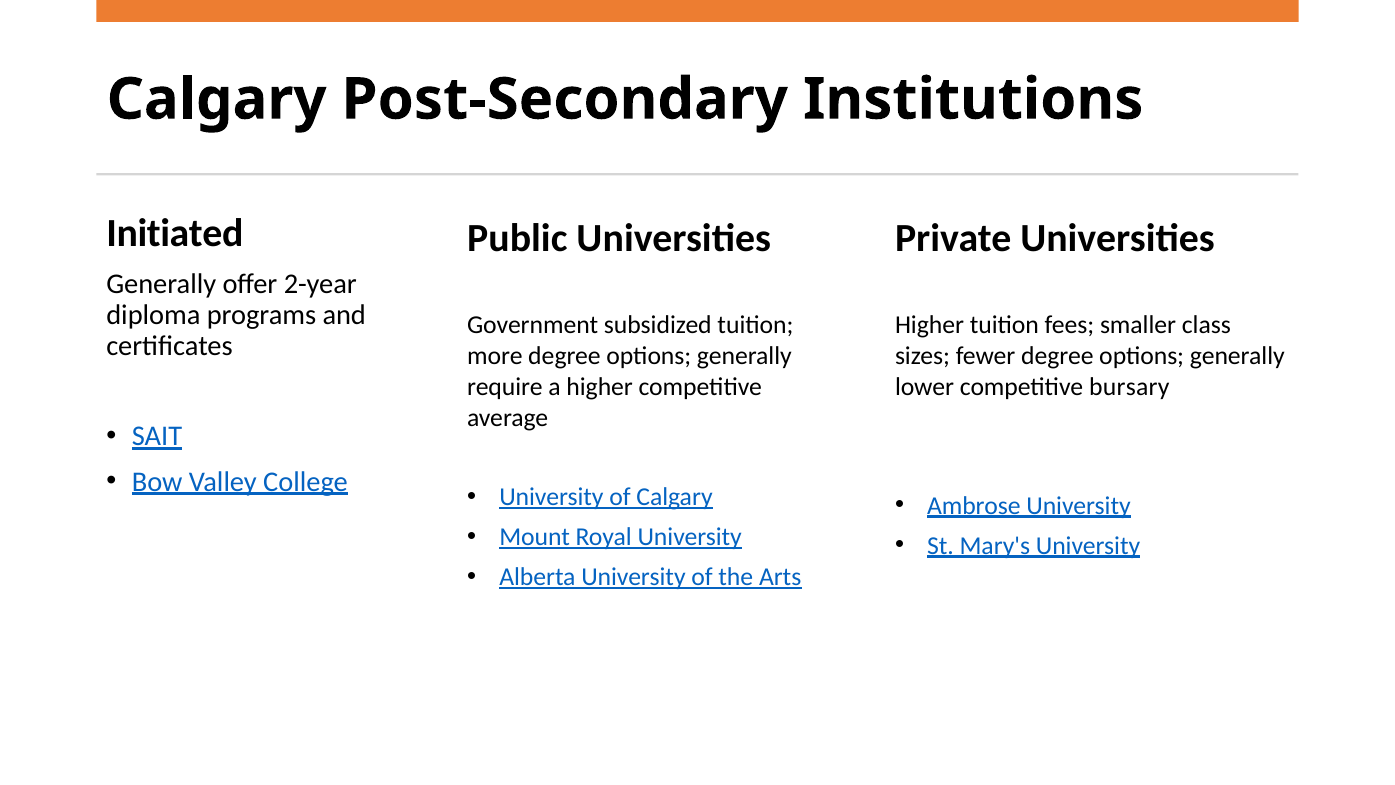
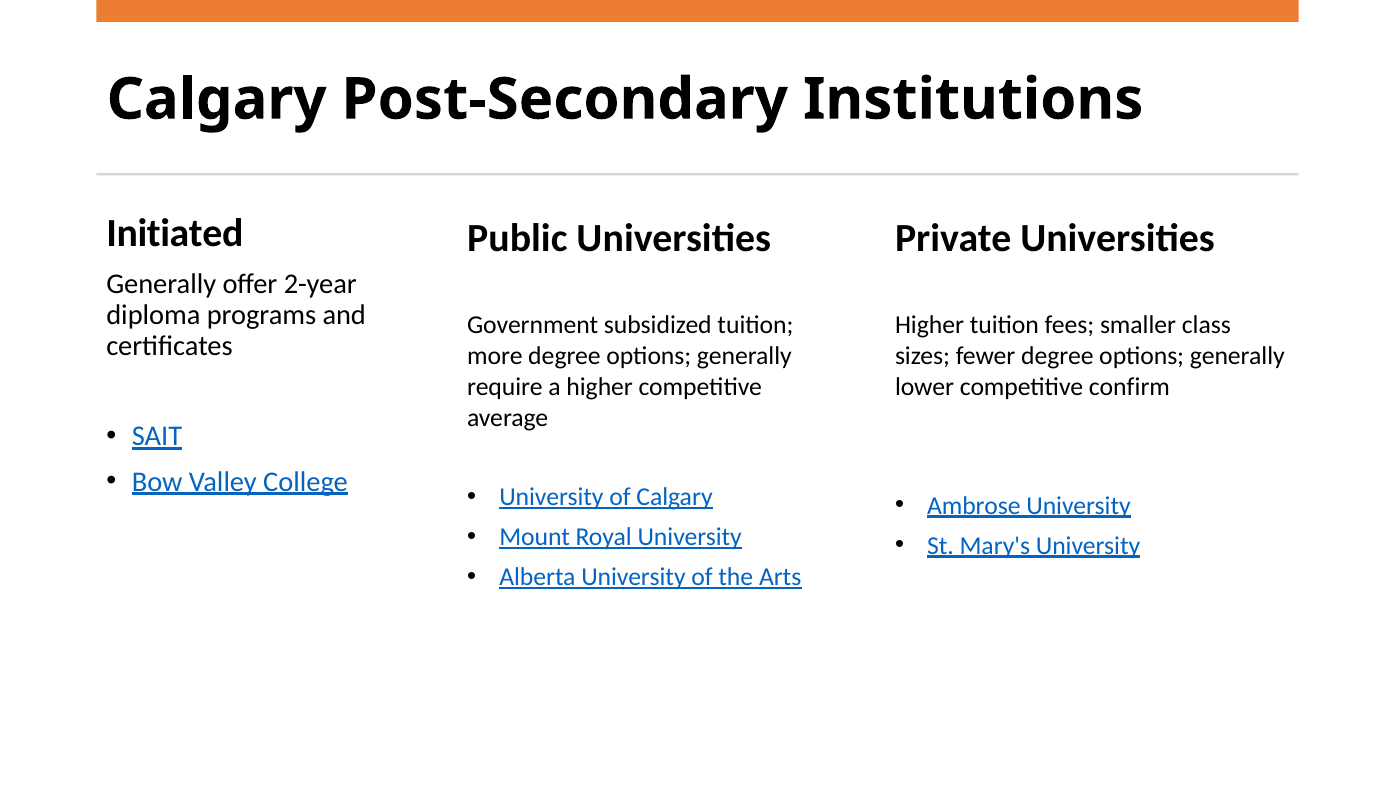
bursary: bursary -> confirm
